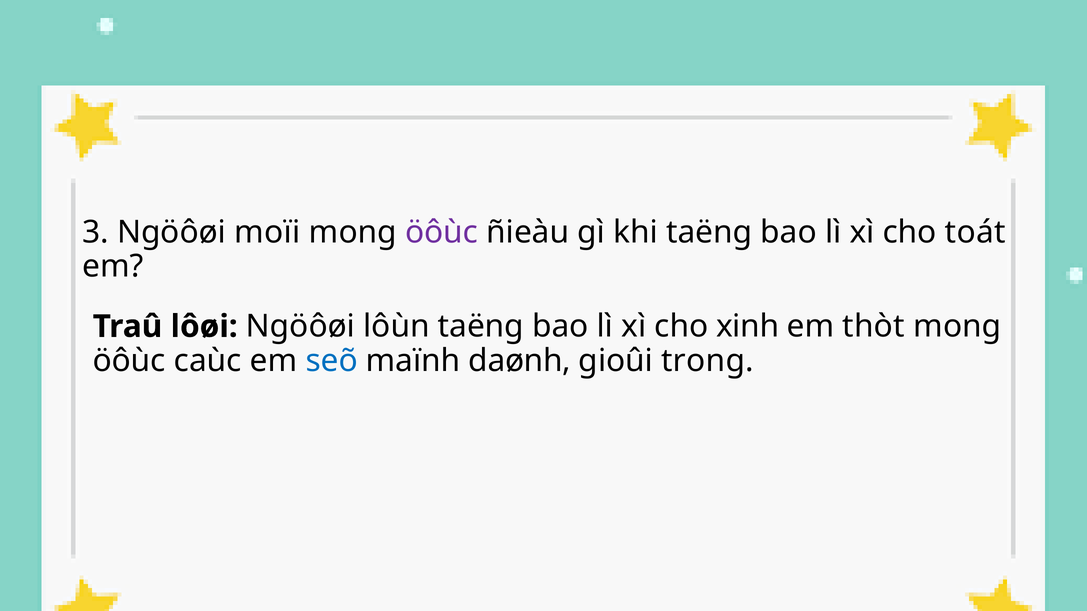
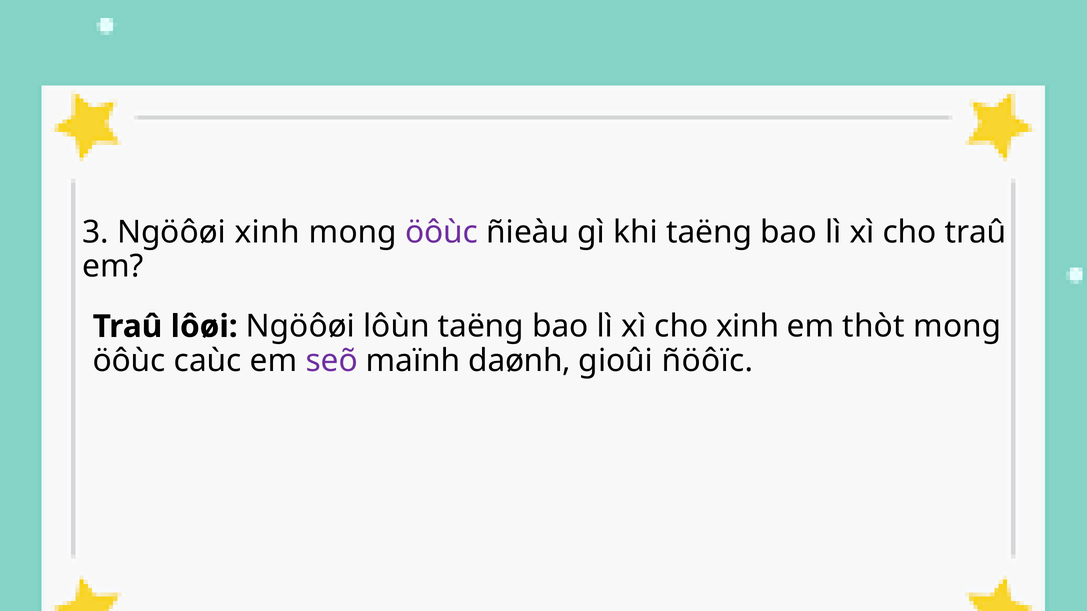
Ngöôøi moïi: moïi -> xinh
cho toát: toát -> traû
seõ colour: blue -> purple
trong: trong -> ñöôïc
